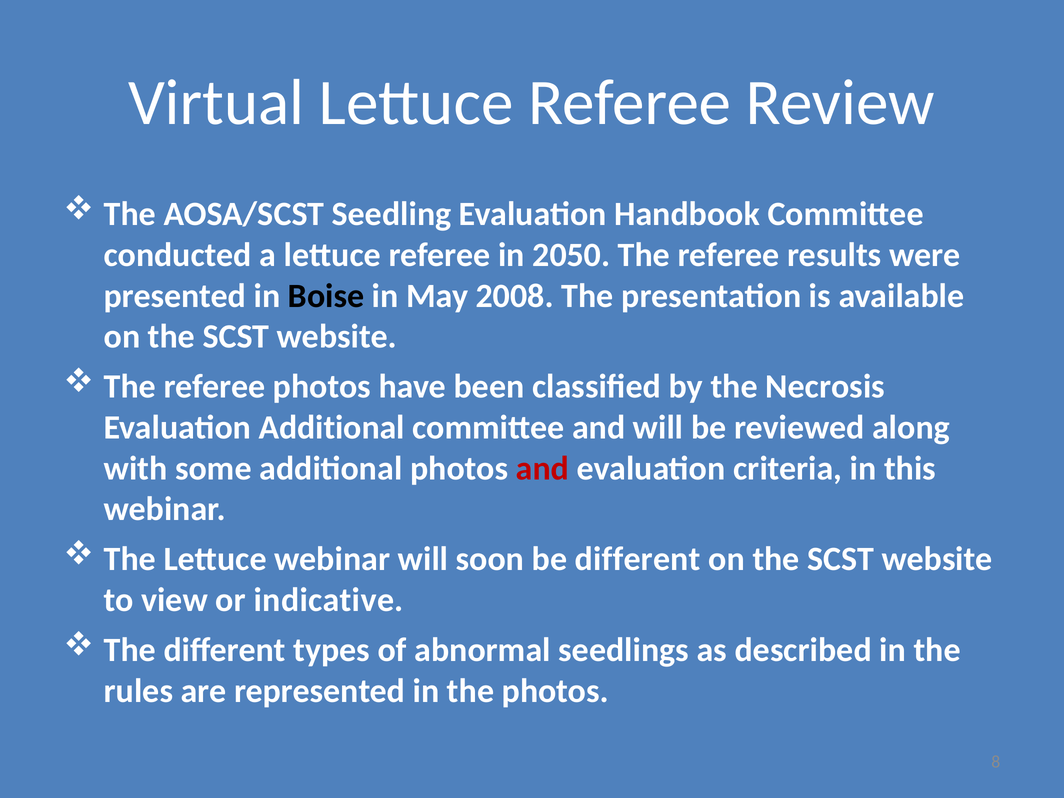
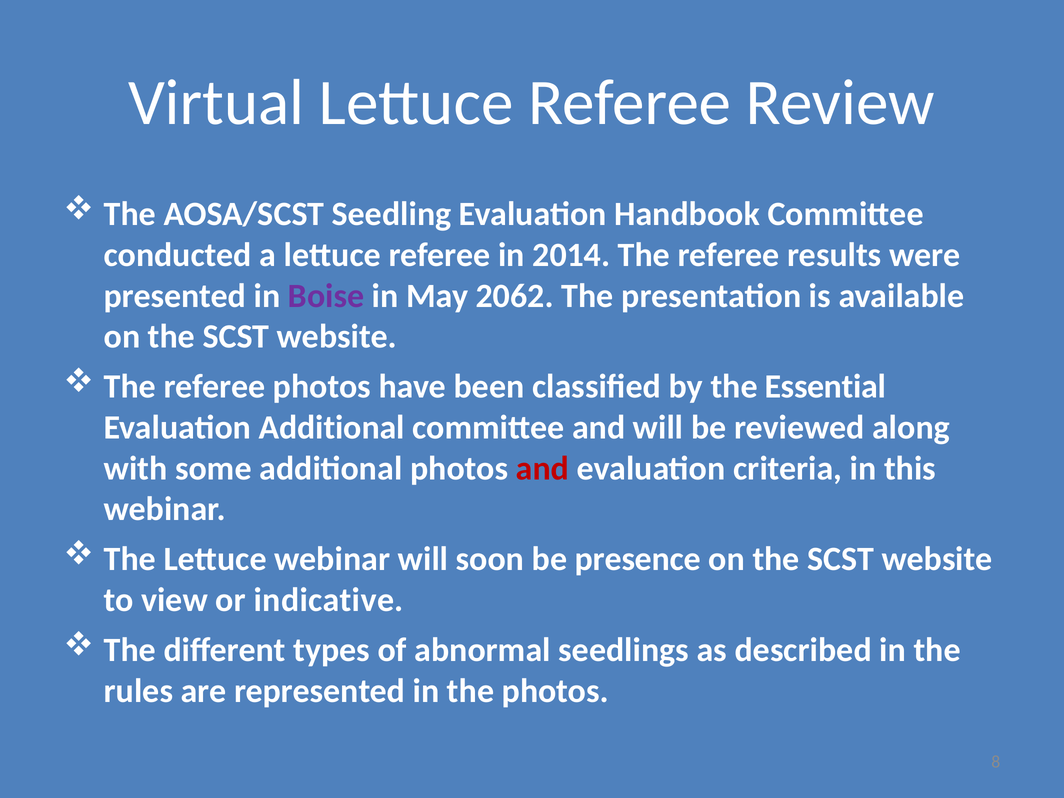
2050: 2050 -> 2014
Boise colour: black -> purple
2008: 2008 -> 2062
Necrosis: Necrosis -> Essential
be different: different -> presence
